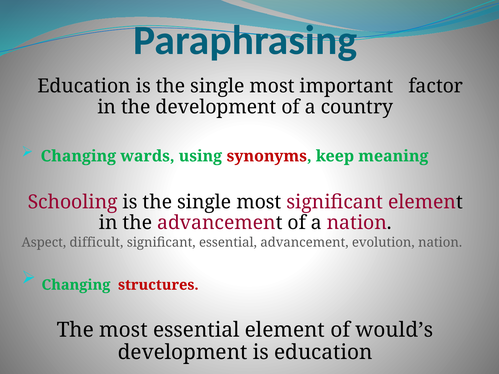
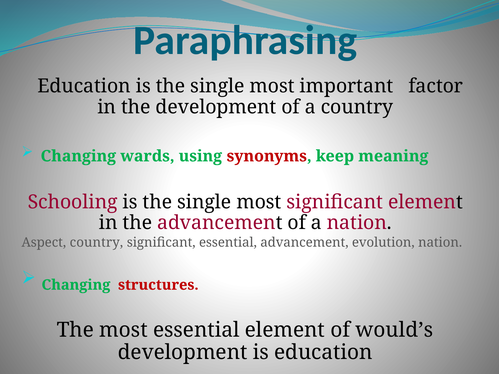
Aspect difficult: difficult -> country
